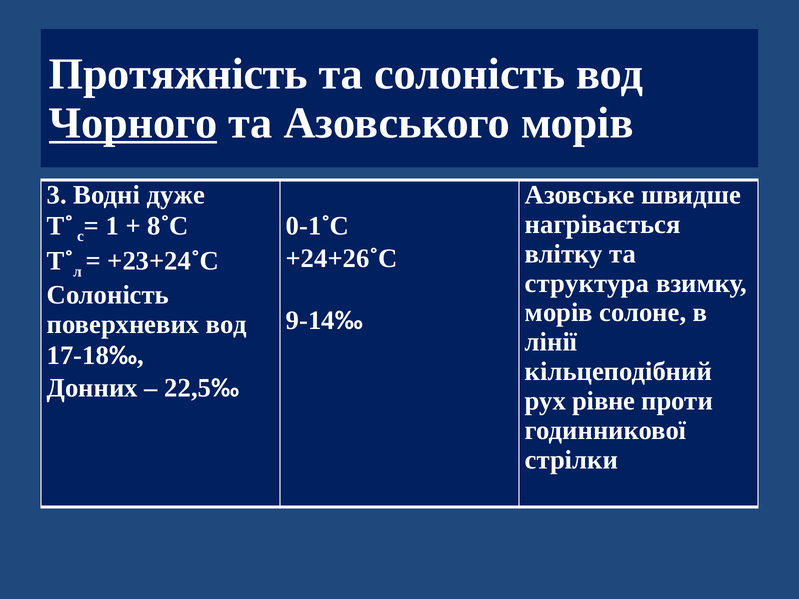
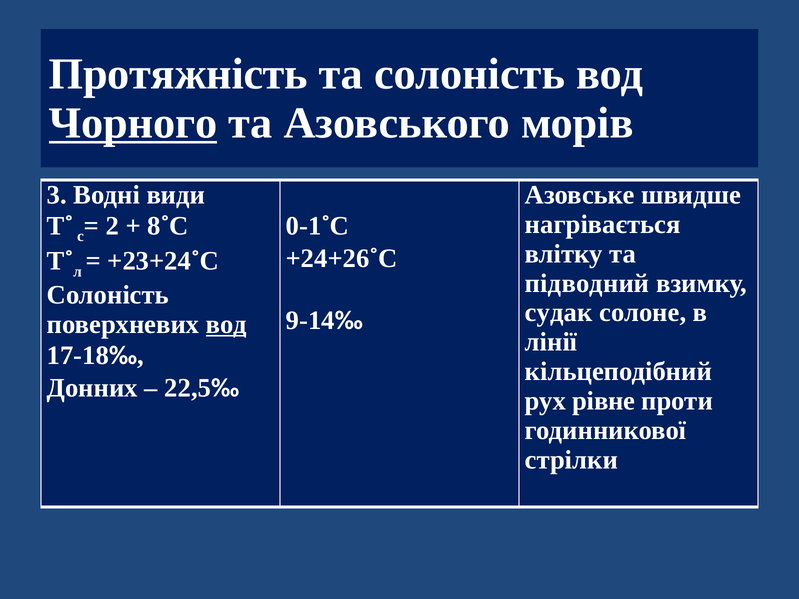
дуже: дуже -> види
1: 1 -> 2
структура: структура -> підводний
морів at (559, 313): морів -> судак
вод at (226, 324) underline: none -> present
